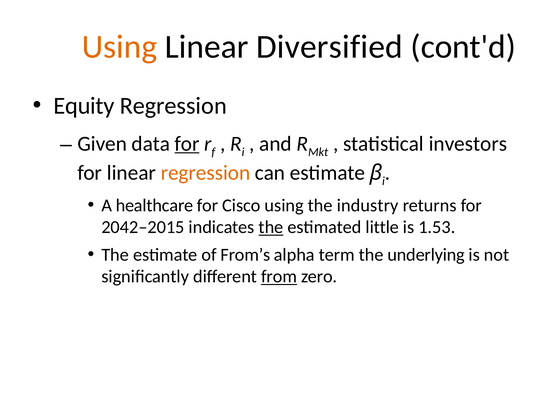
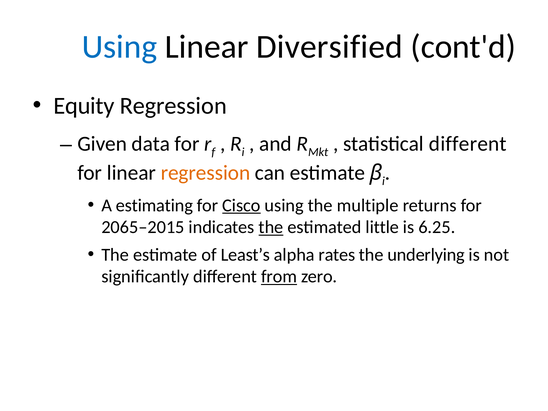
Using at (119, 47) colour: orange -> blue
for at (187, 144) underline: present -> none
statistical investors: investors -> different
healthcare: healthcare -> estimating
Cisco underline: none -> present
industry: industry -> multiple
2042–2015: 2042–2015 -> 2065–2015
1.53: 1.53 -> 6.25
From’s: From’s -> Least’s
term: term -> rates
